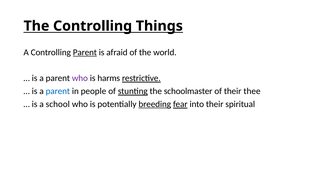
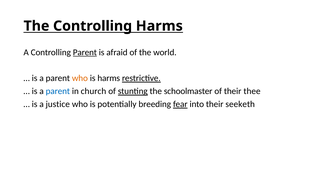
Controlling Things: Things -> Harms
who at (80, 78) colour: purple -> orange
people: people -> church
school: school -> justice
breeding underline: present -> none
spiritual: spiritual -> seeketh
